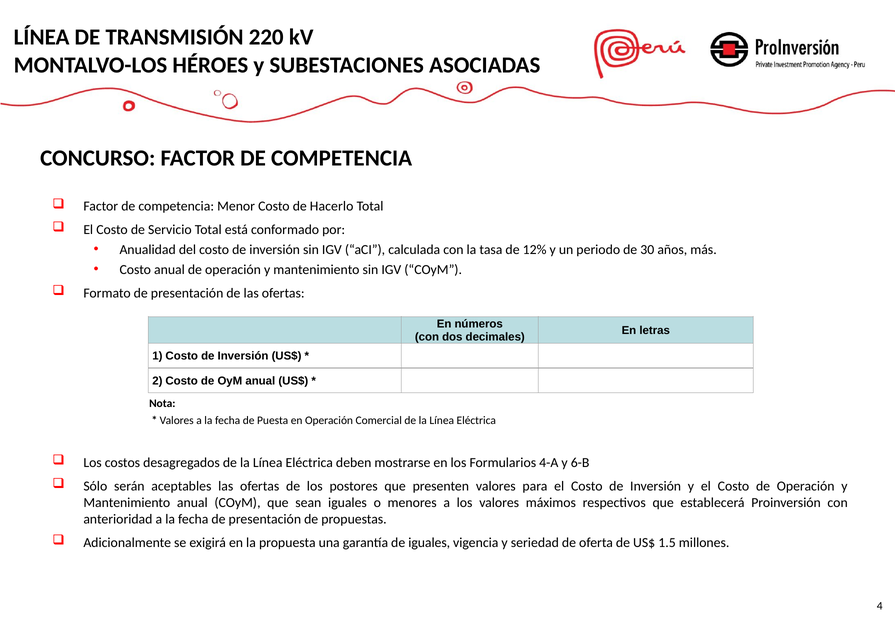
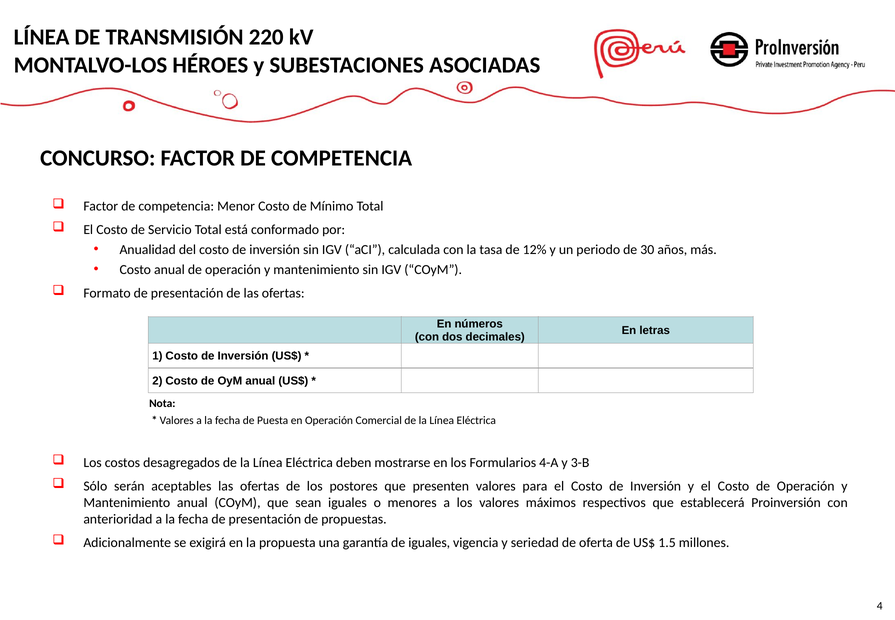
Hacerlo: Hacerlo -> Mínimo
6-B: 6-B -> 3-B
